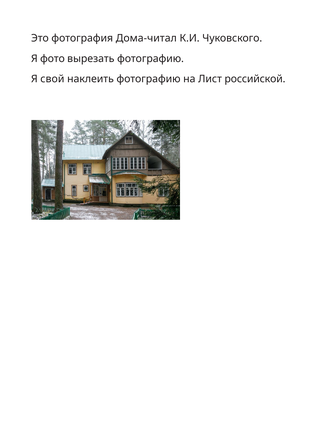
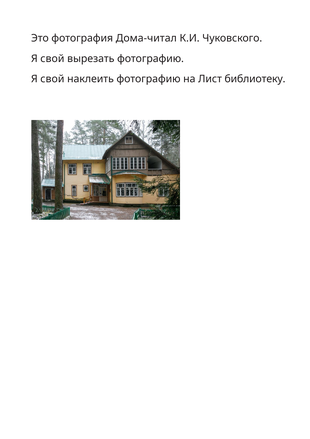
фото at (52, 59): фото -> свой
российской: российской -> библиотеку
